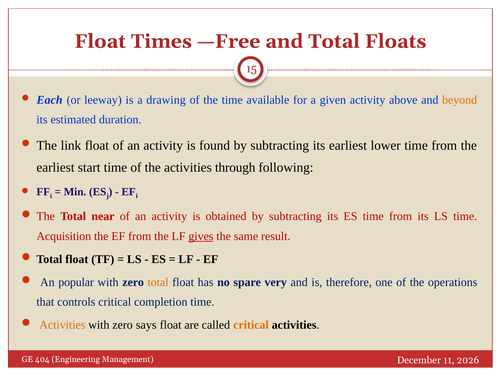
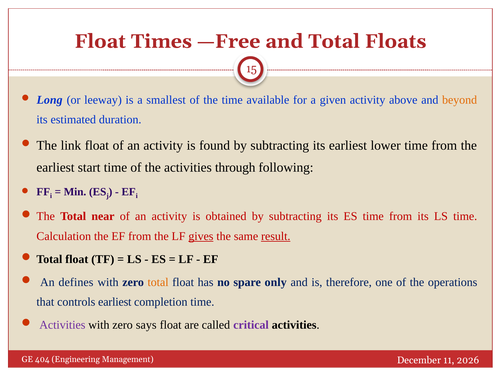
Each: Each -> Long
drawing: drawing -> smallest
Acquisition: Acquisition -> Calculation
result underline: none -> present
popular: popular -> defines
very: very -> only
controls critical: critical -> earliest
Activities at (62, 325) colour: orange -> purple
critical at (251, 325) colour: orange -> purple
